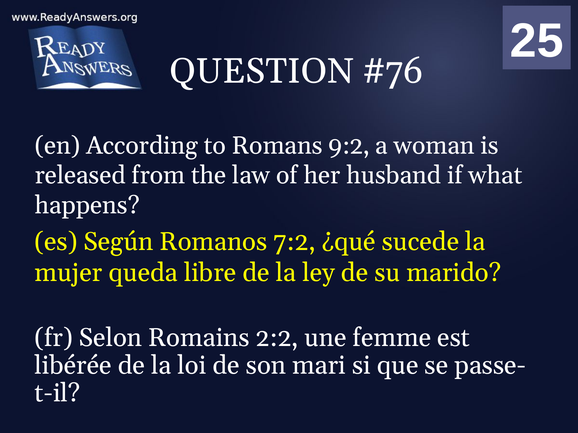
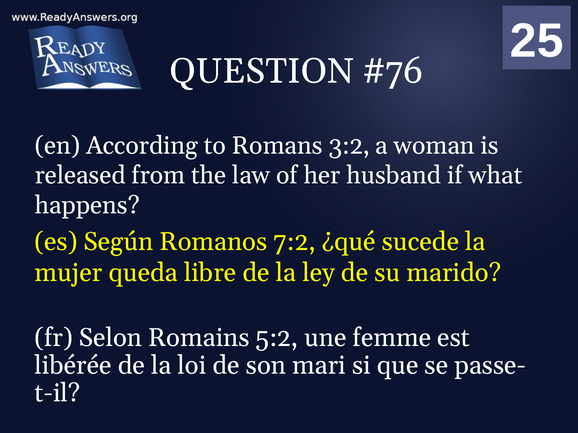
9:2: 9:2 -> 3:2
2:2: 2:2 -> 5:2
